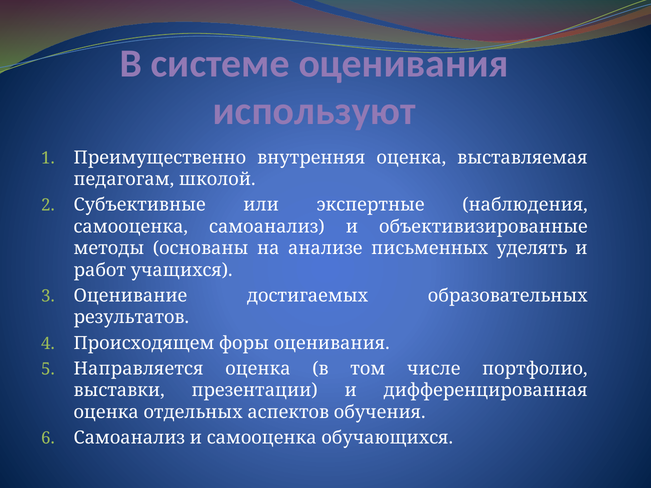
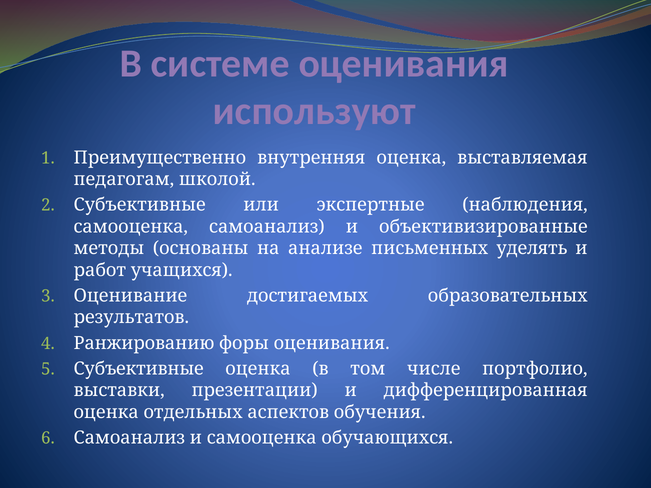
Происходящем: Происходящем -> Ранжированию
Направляется at (139, 369): Направляется -> Субъективные
